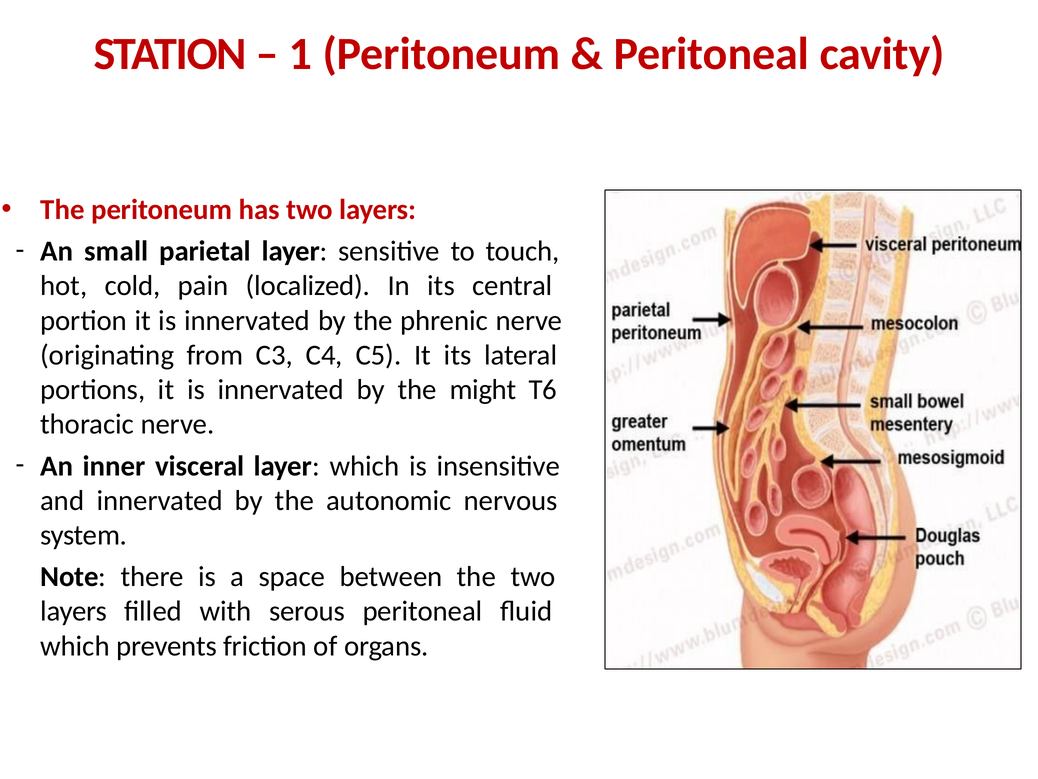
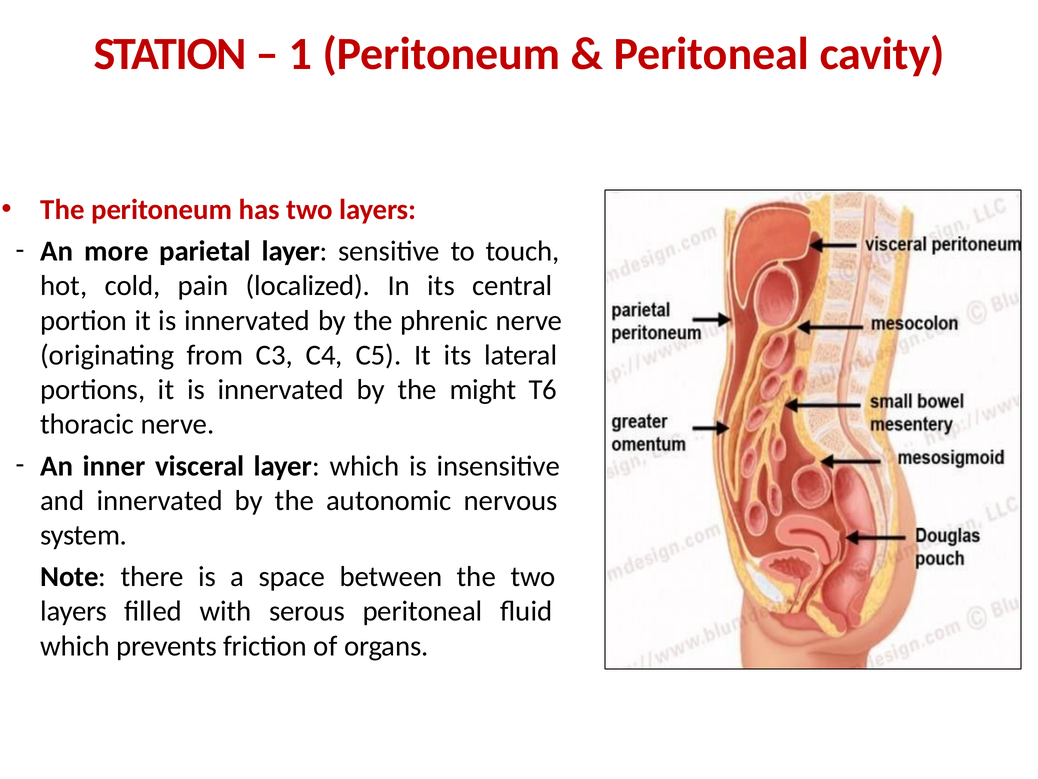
small: small -> more
